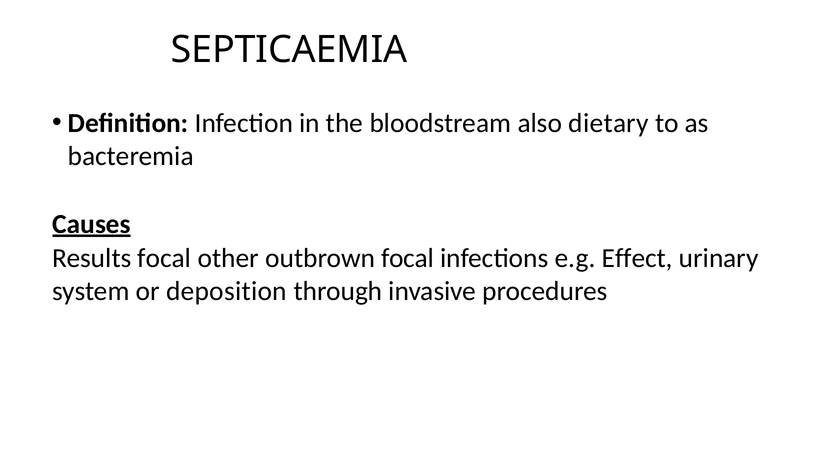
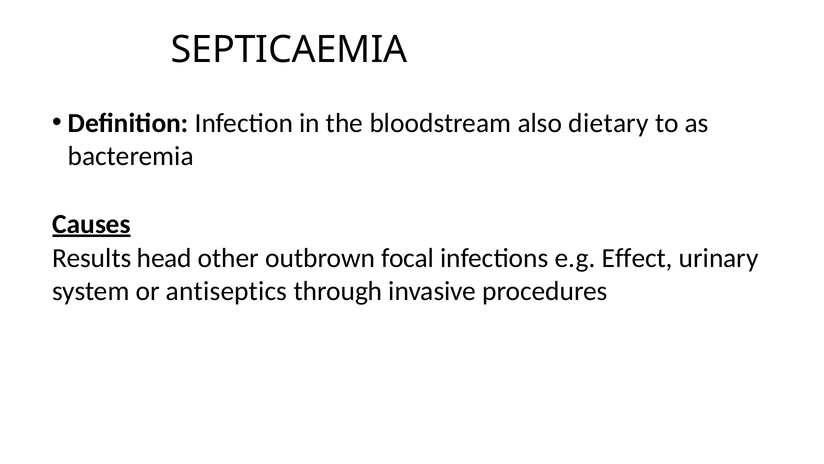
Results focal: focal -> head
deposition: deposition -> antiseptics
